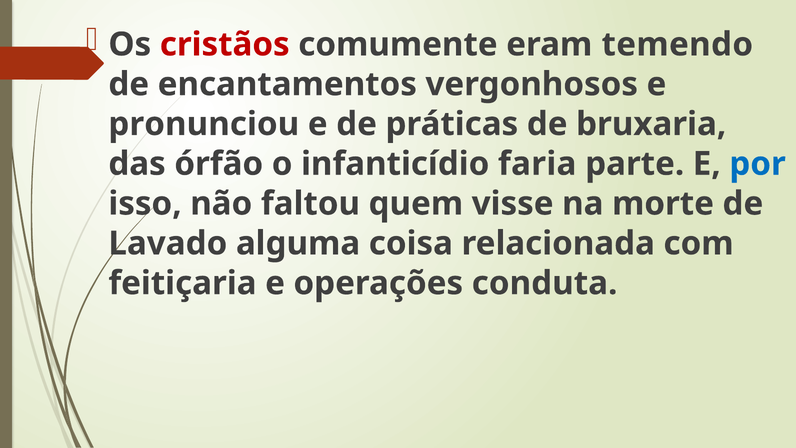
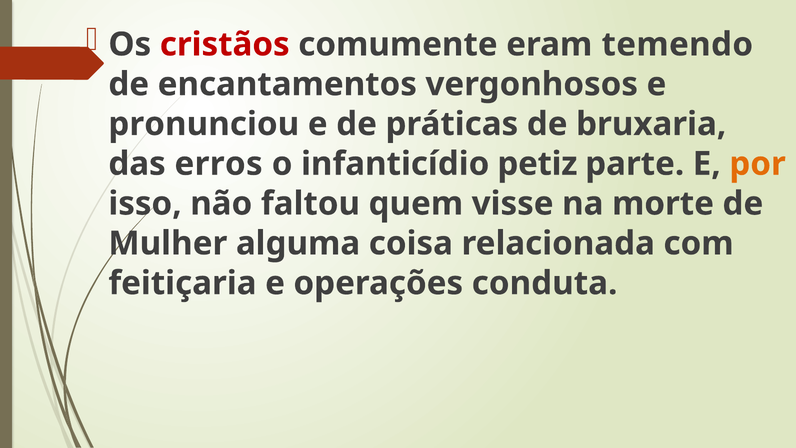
órfão: órfão -> erros
faria: faria -> petiz
por colour: blue -> orange
Lavado: Lavado -> Mulher
